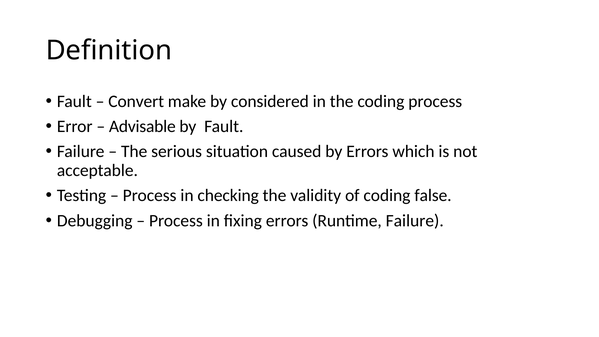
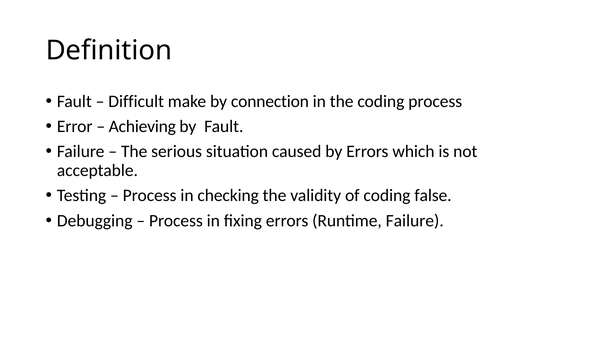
Convert: Convert -> Difficult
considered: considered -> connection
Advisable: Advisable -> Achieving
